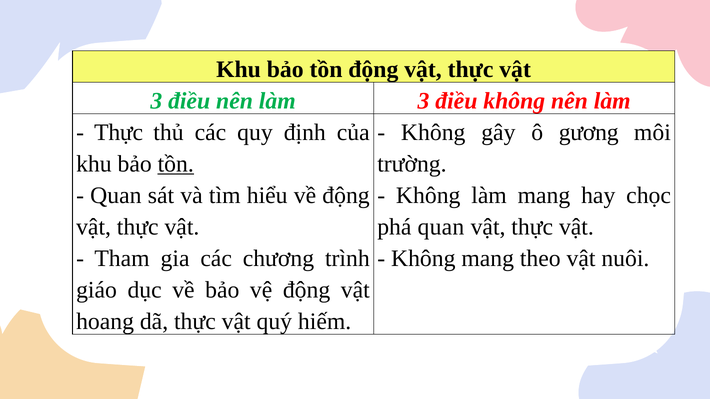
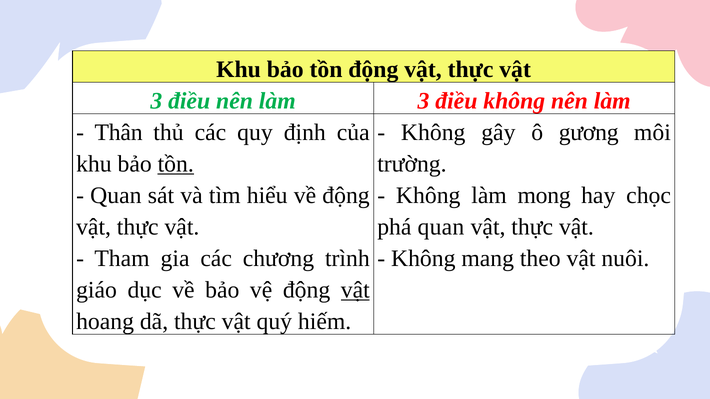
Thực at (119, 132): Thực -> Thân
làm mang: mang -> mong
vật at (355, 290) underline: none -> present
